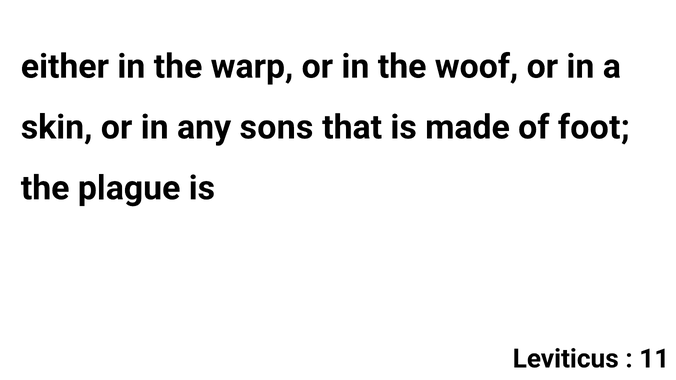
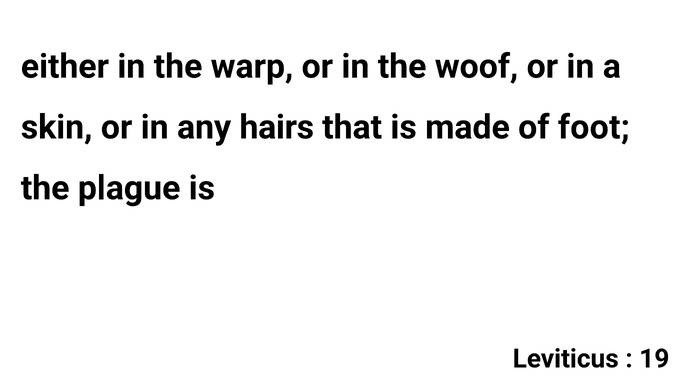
sons: sons -> hairs
11: 11 -> 19
